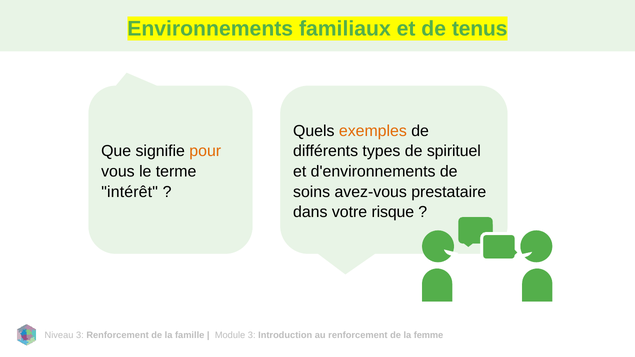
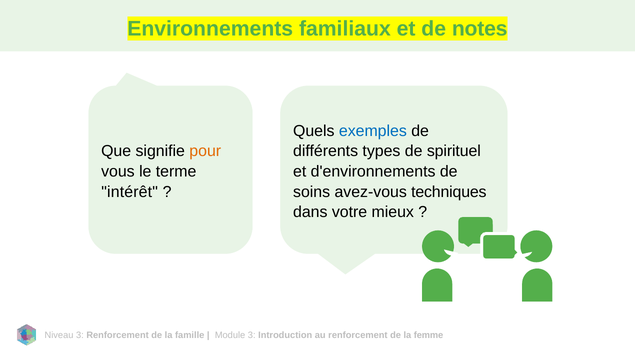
tenus: tenus -> notes
exemples colour: orange -> blue
prestataire: prestataire -> techniques
risque: risque -> mieux
